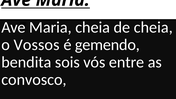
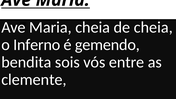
Vossos: Vossos -> Inferno
convosco: convosco -> clemente
